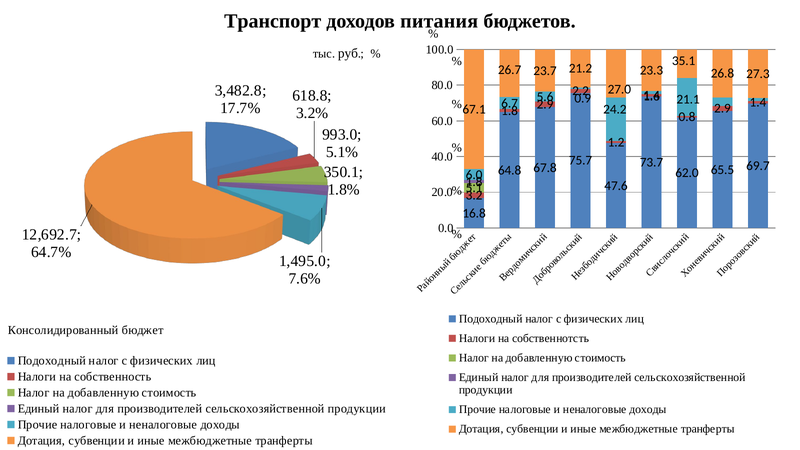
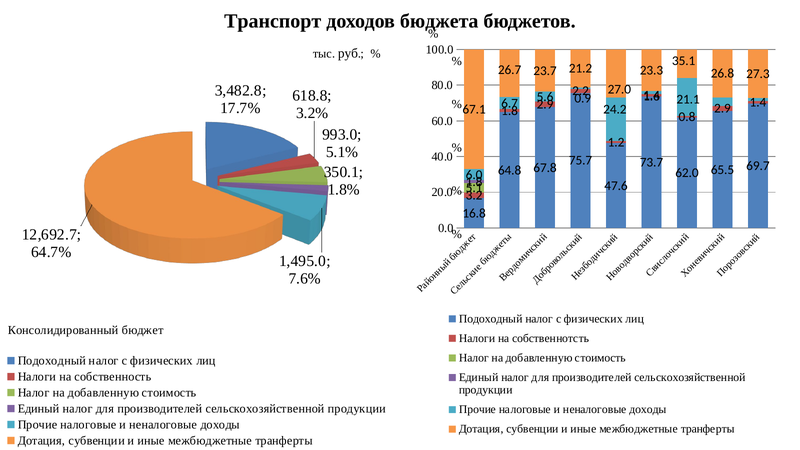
питания: питания -> бюджета
